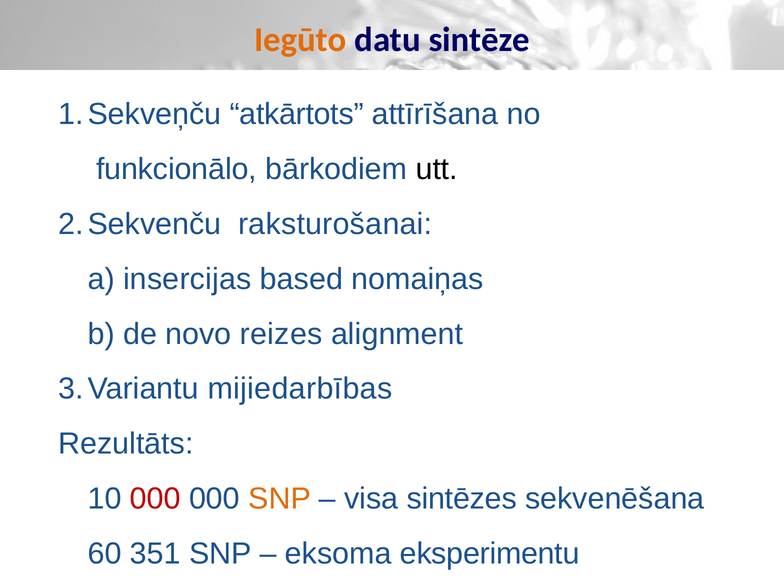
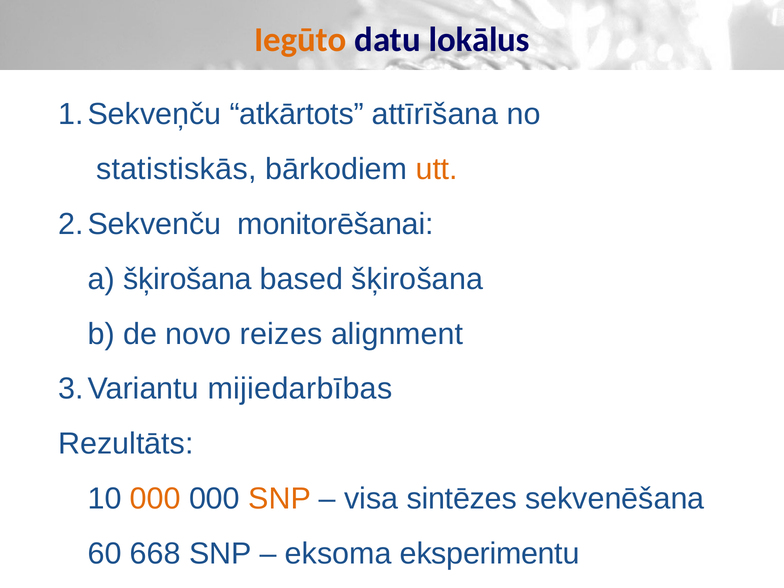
sintēze: sintēze -> lokālus
funkcionālo: funkcionālo -> statistiskās
utt colour: black -> orange
raksturošanai: raksturošanai -> monitorēšanai
a insercijas: insercijas -> šķirošana
based nomaiņas: nomaiņas -> šķirošana
000 at (155, 499) colour: red -> orange
351: 351 -> 668
